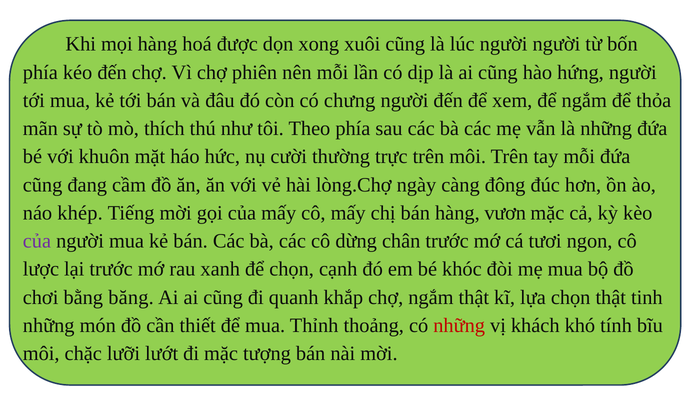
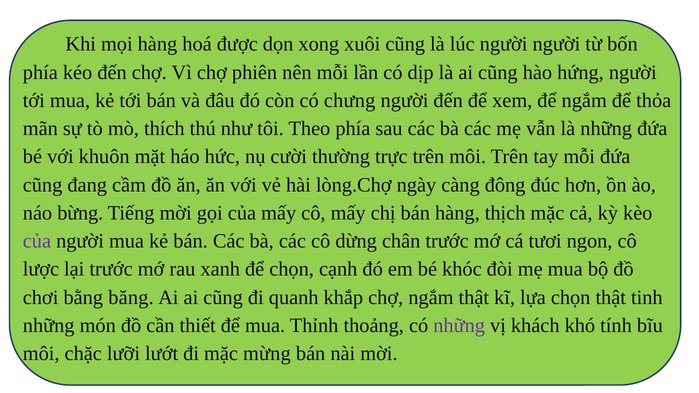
khép: khép -> bừng
vươn: vươn -> thịch
những at (459, 326) colour: red -> purple
tượng: tượng -> mừng
